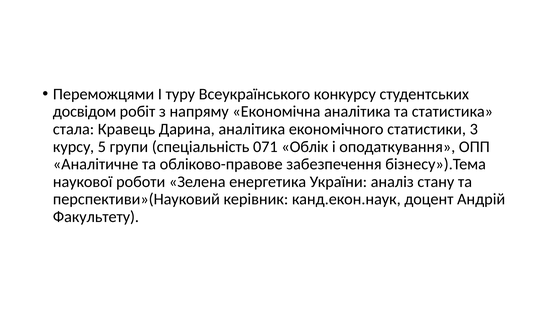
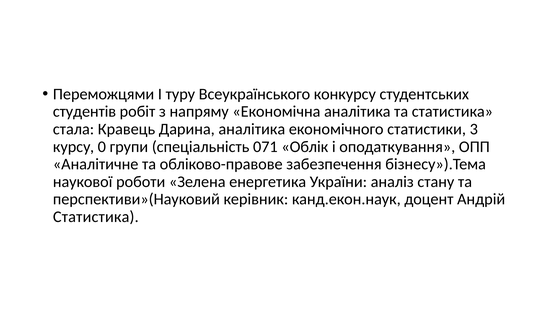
досвідом: досвідом -> студентів
5: 5 -> 0
Факультету at (96, 217): Факультету -> Статистика
